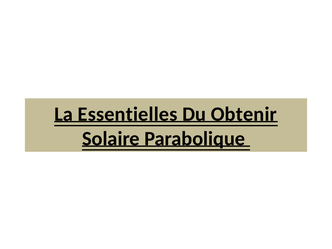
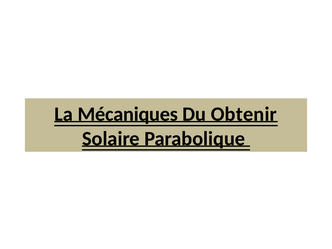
Essentielles: Essentielles -> Mécaniques
